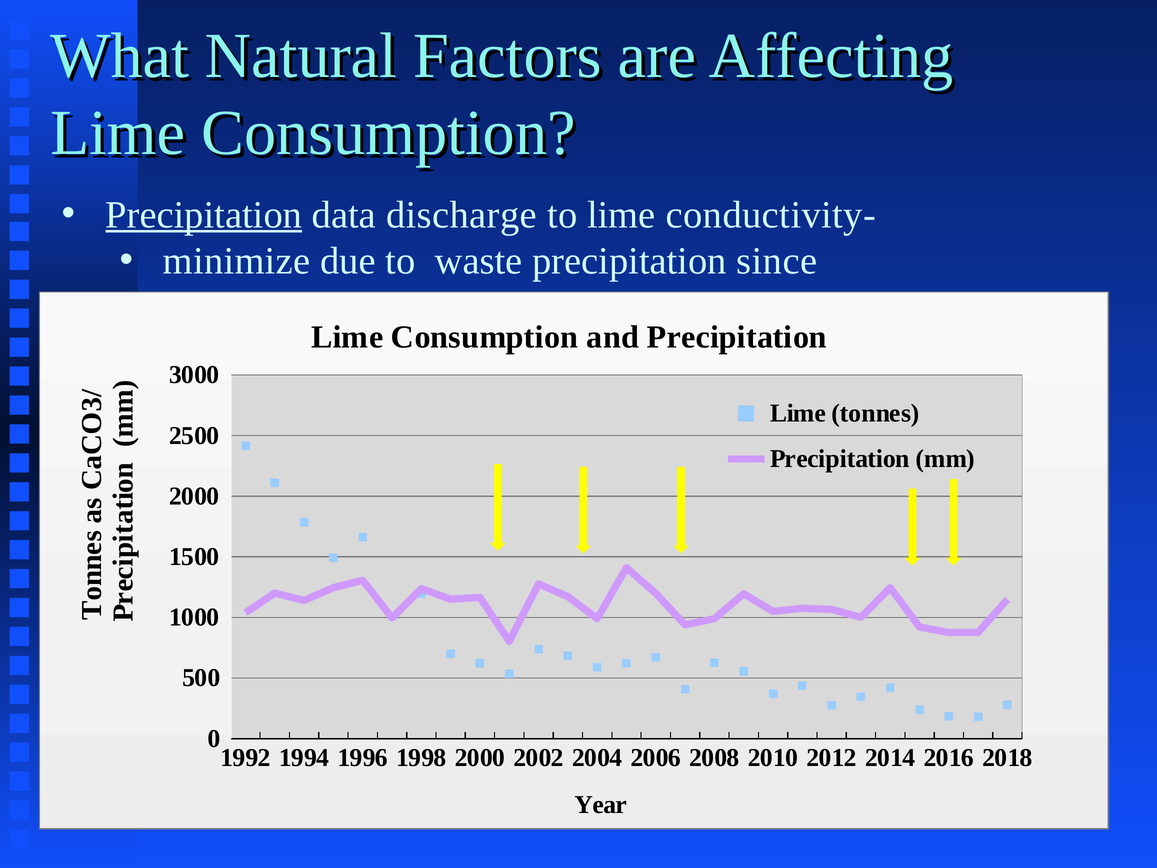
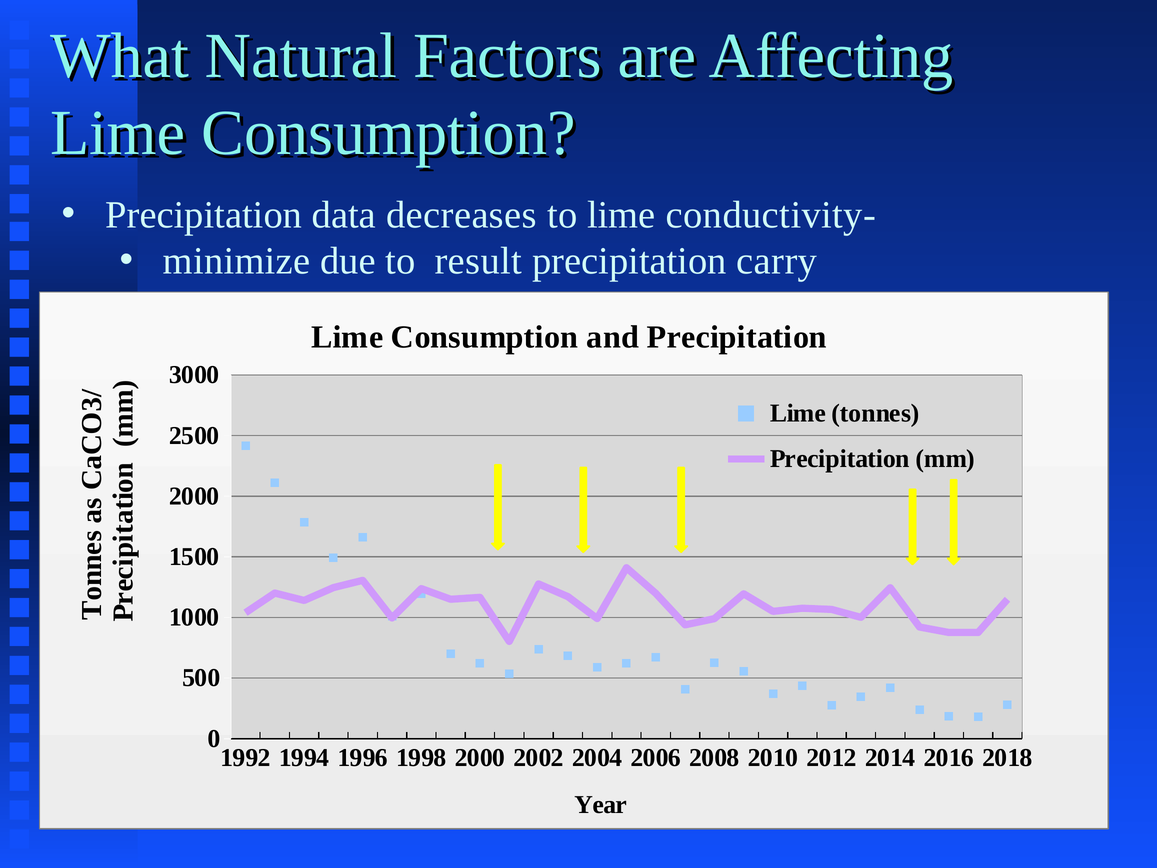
Precipitation at (204, 215) underline: present -> none
discharge: discharge -> decreases
waste: waste -> result
since: since -> carry
